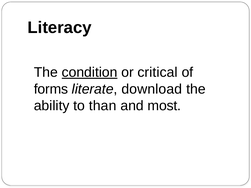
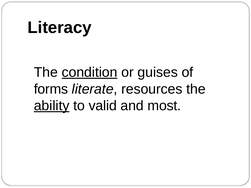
critical: critical -> guises
download: download -> resources
ability underline: none -> present
than: than -> valid
